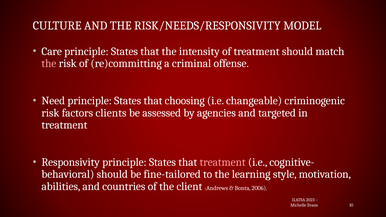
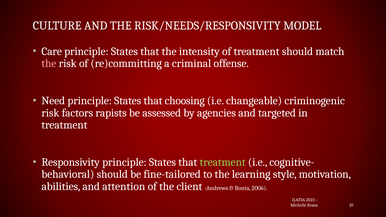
clients: clients -> rapists
treatment at (223, 162) colour: pink -> light green
countries: countries -> attention
